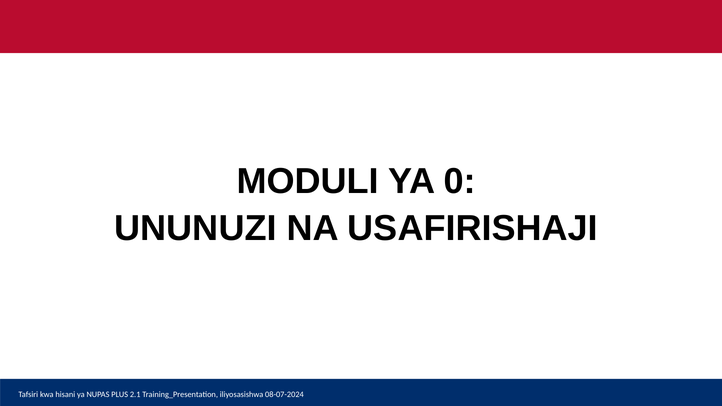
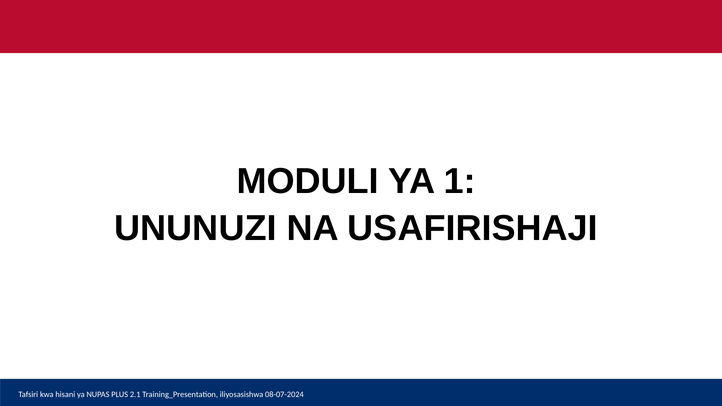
0: 0 -> 1
